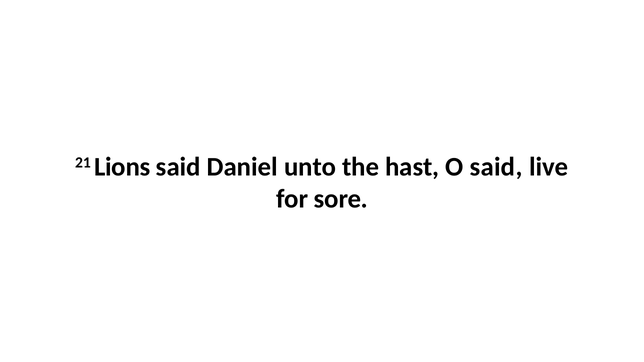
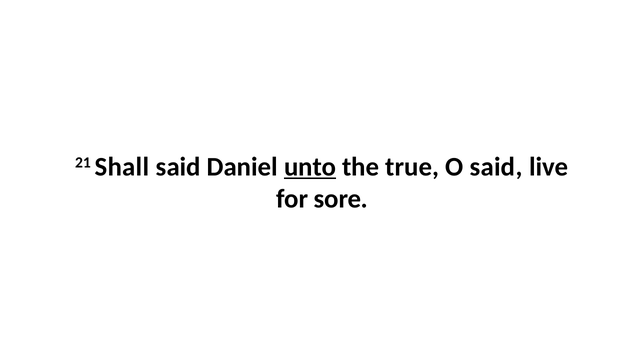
Lions: Lions -> Shall
unto underline: none -> present
hast: hast -> true
